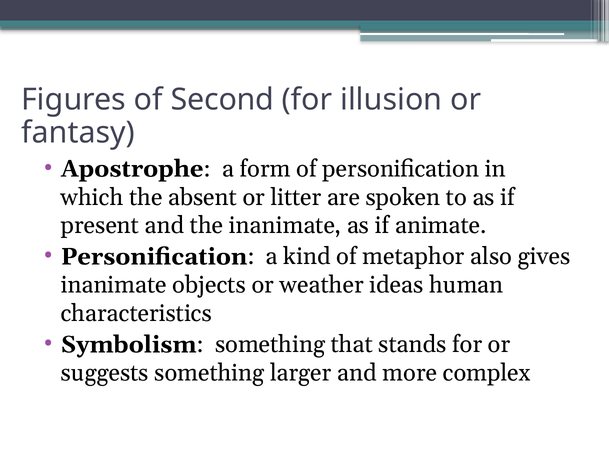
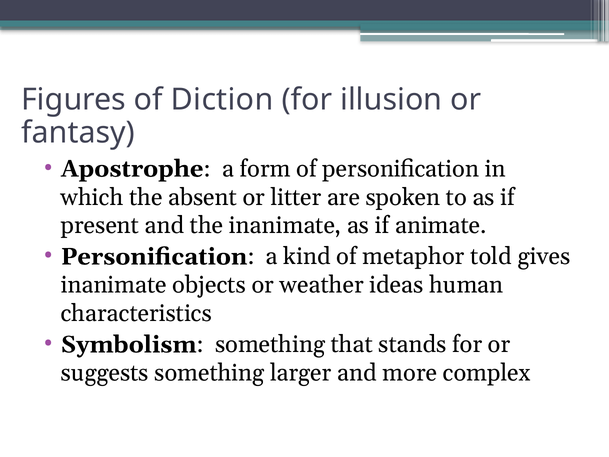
Second: Second -> Diction
also: also -> told
